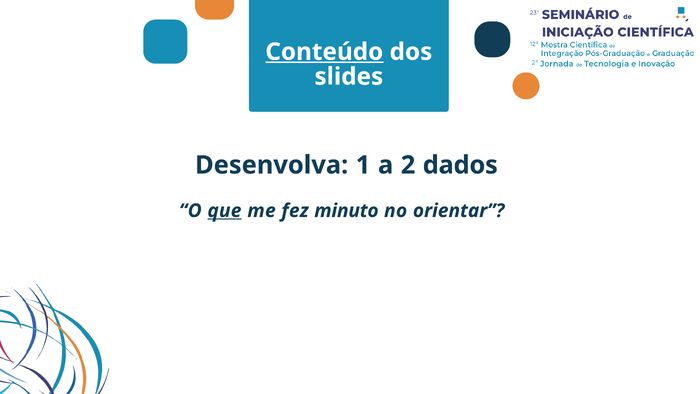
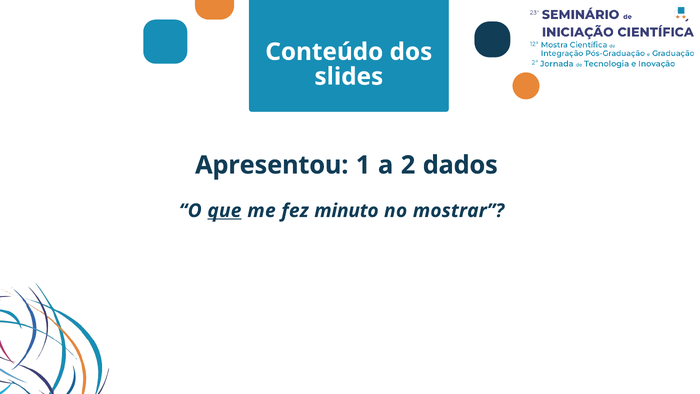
Conteúdo underline: present -> none
Desenvolva: Desenvolva -> Apresentou
orientar: orientar -> mostrar
